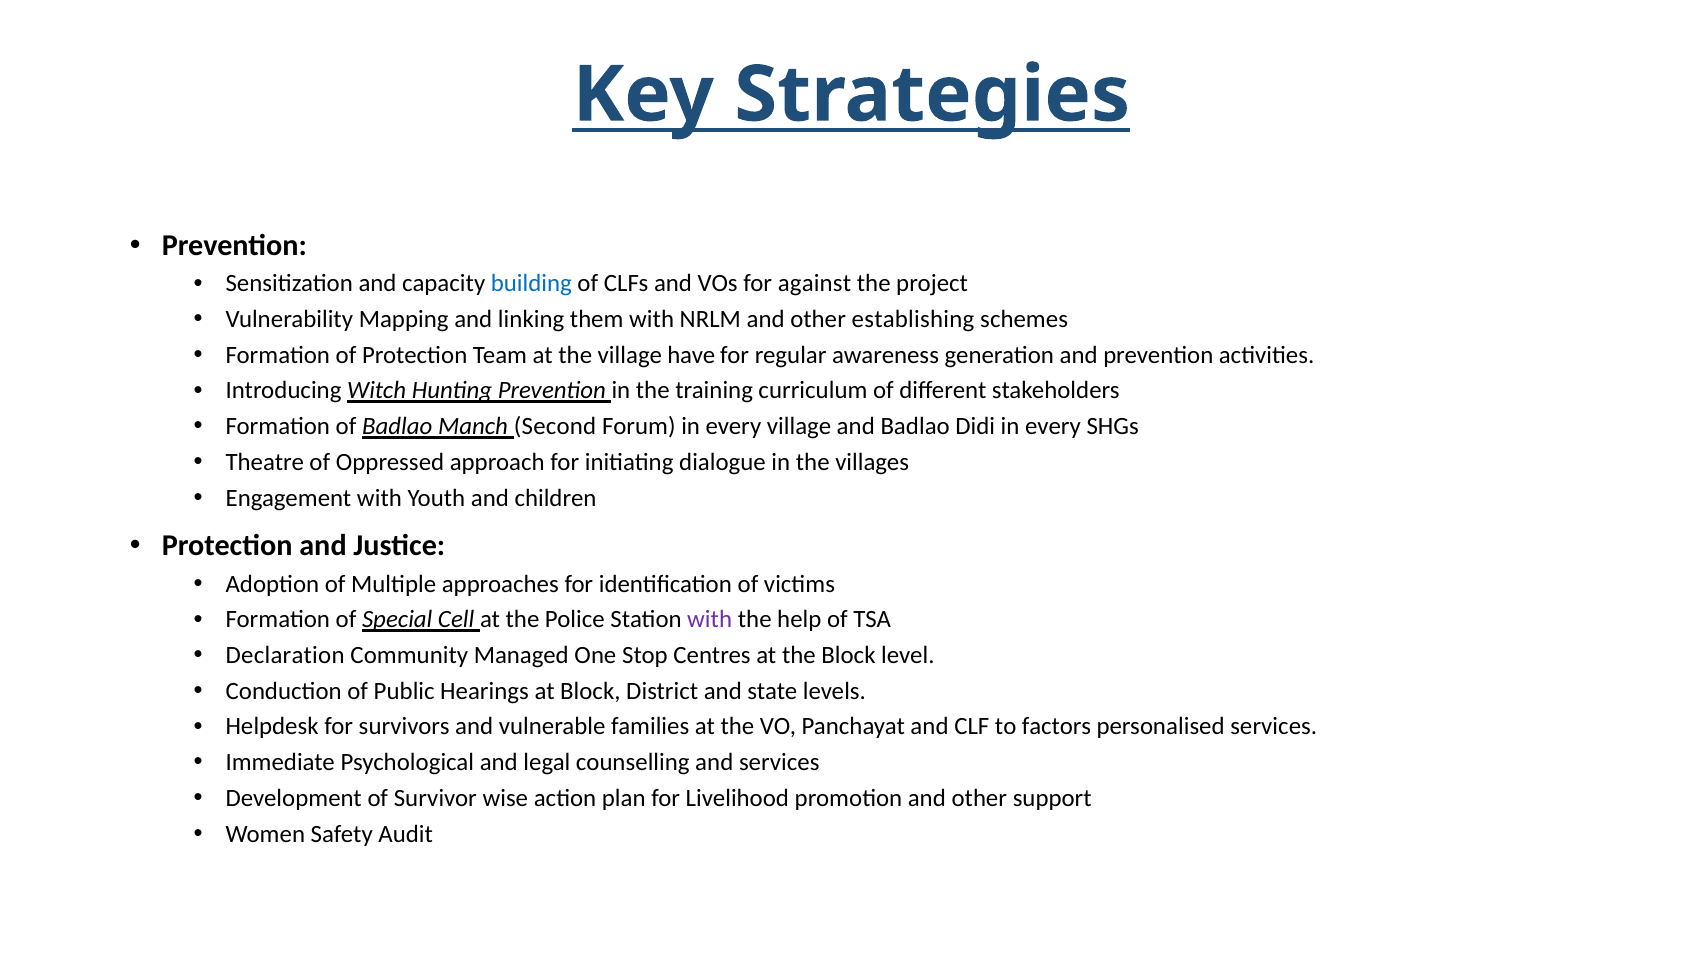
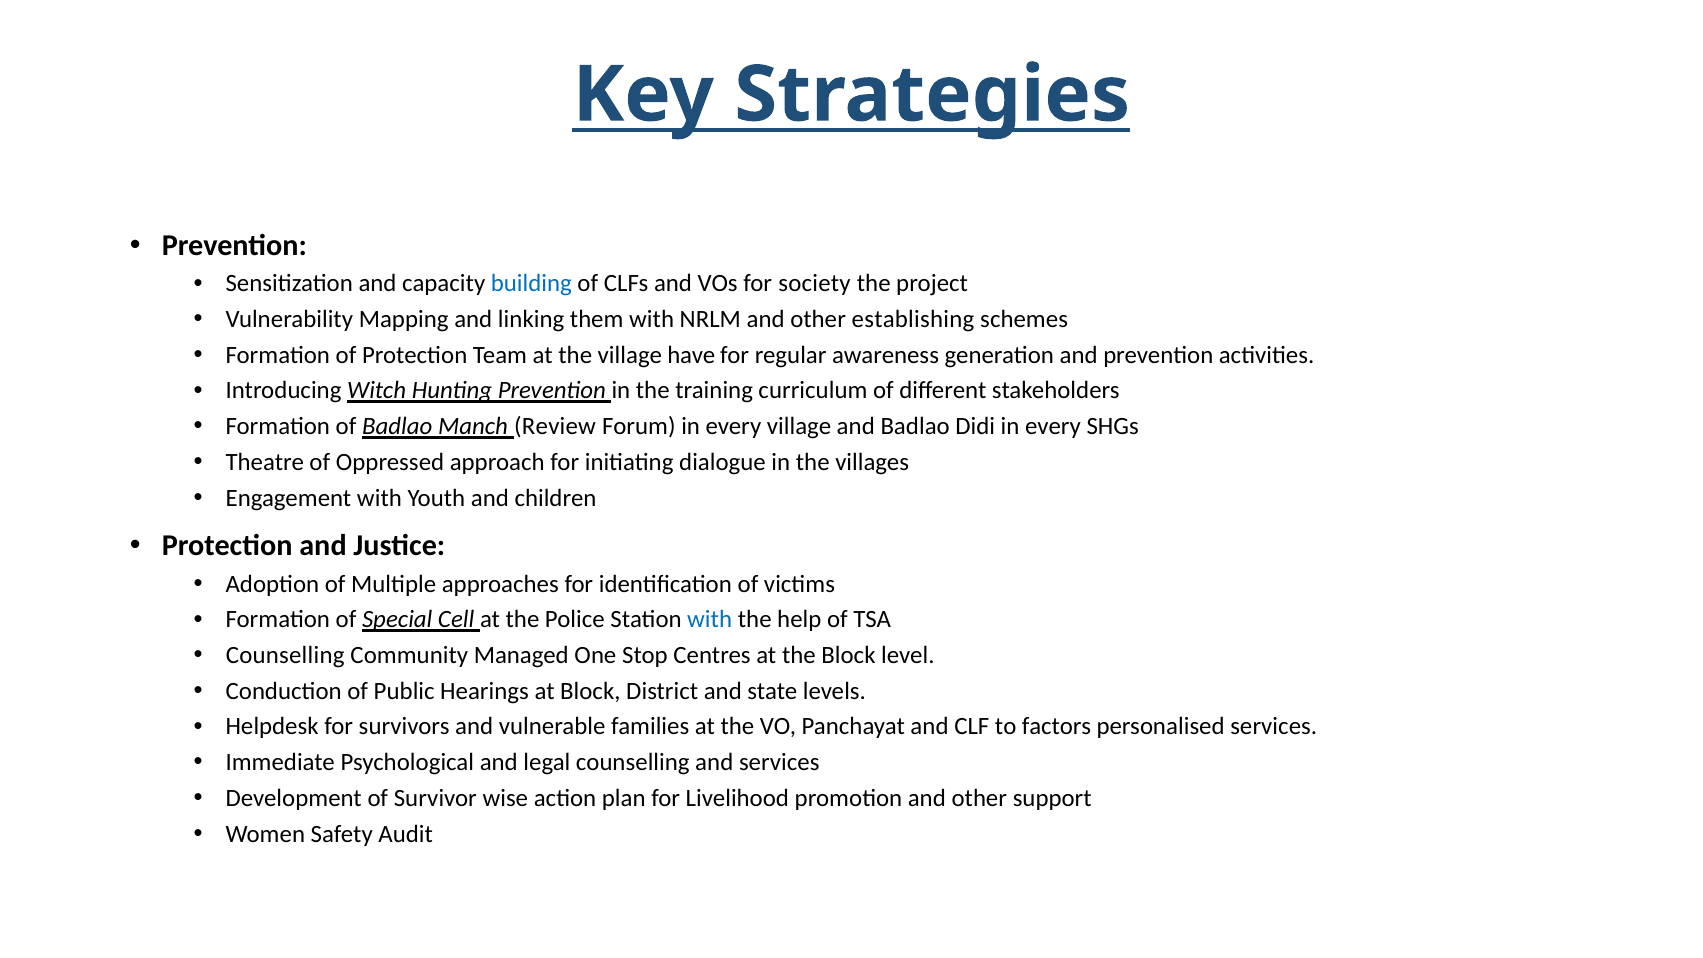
against: against -> society
Second: Second -> Review
with at (710, 620) colour: purple -> blue
Declaration at (285, 655): Declaration -> Counselling
